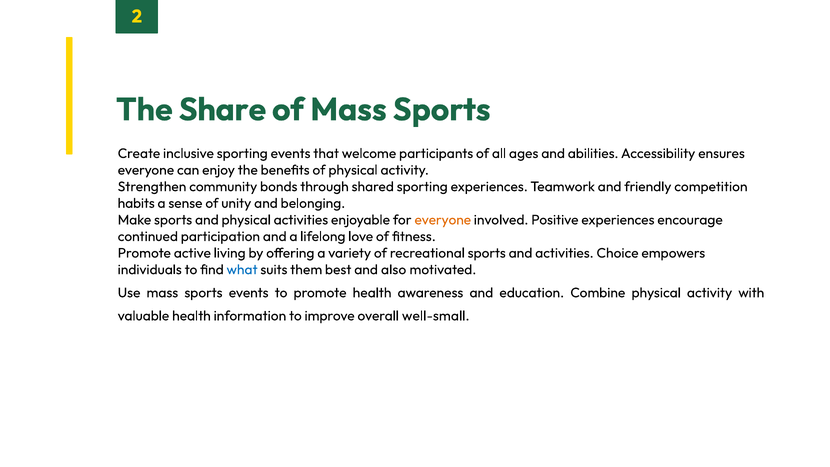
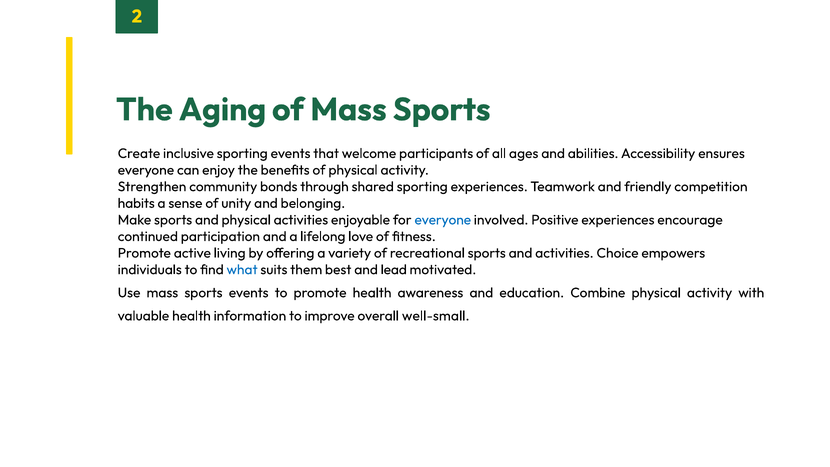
Share: Share -> Aging
everyone at (443, 220) colour: orange -> blue
also: also -> lead
